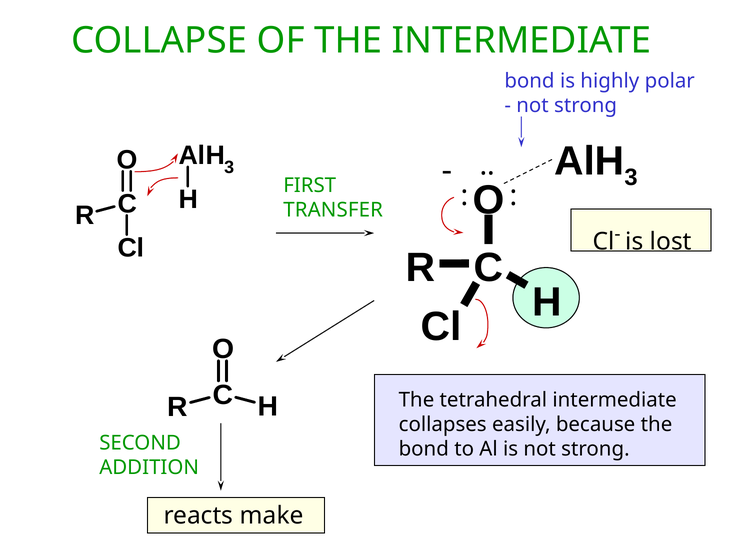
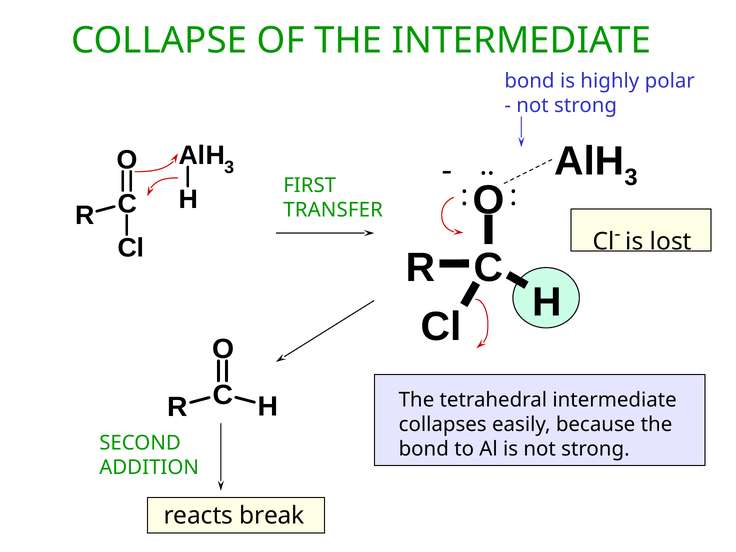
make: make -> break
